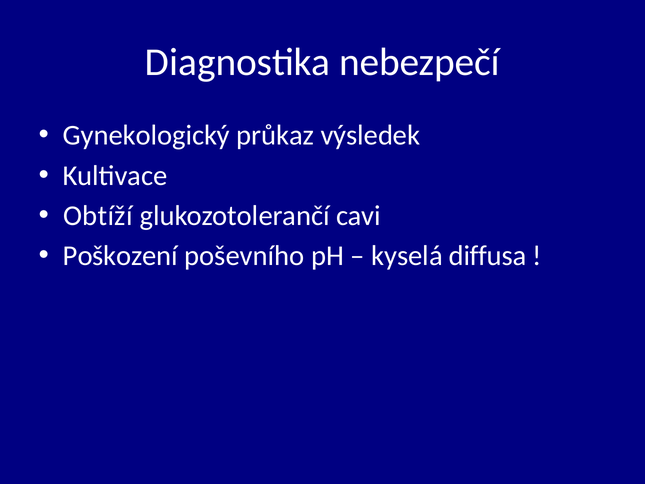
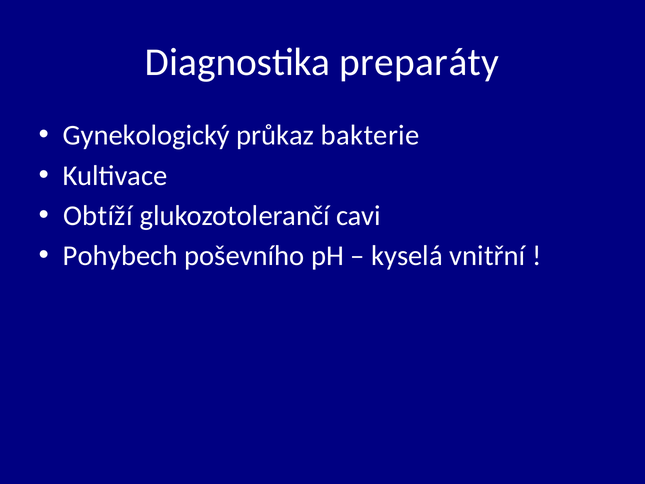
nebezpečí: nebezpečí -> preparáty
výsledek: výsledek -> bakterie
Poškození: Poškození -> Pohybech
diffusa: diffusa -> vnitřní
